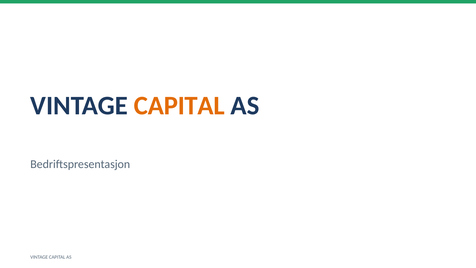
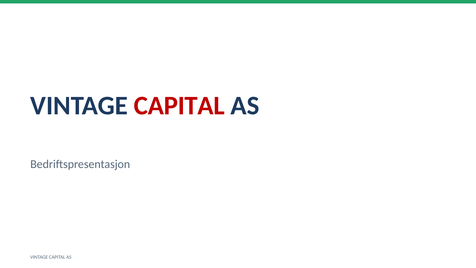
CAPITAL at (179, 106) colour: orange -> red
